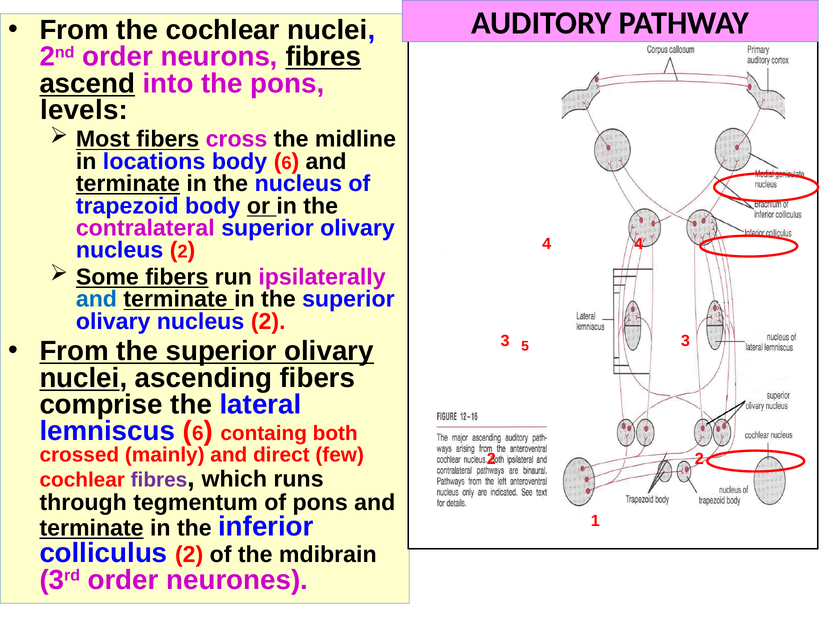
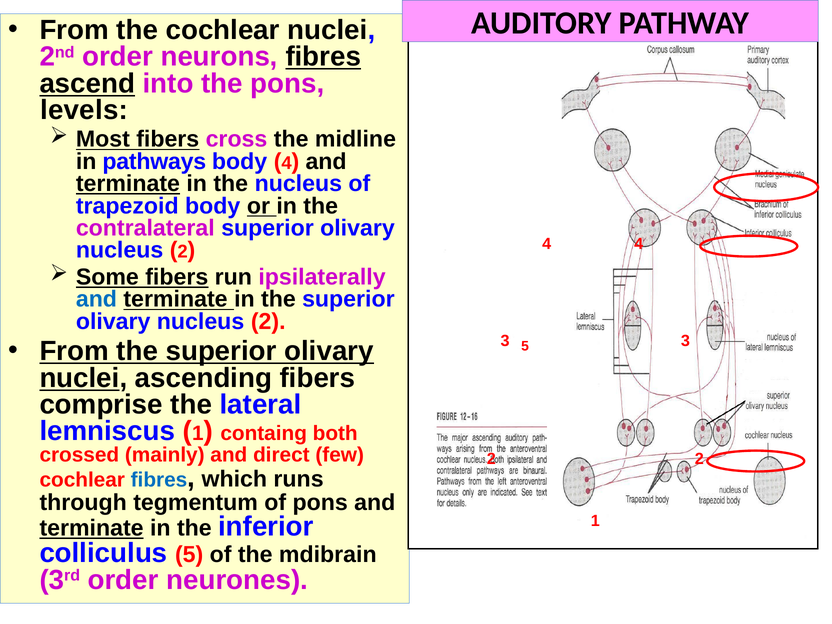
locations: locations -> pathways
6 at (287, 163): 6 -> 4
6 at (198, 434): 6 -> 1
fibres at (159, 480) colour: purple -> blue
colliculus 2: 2 -> 5
